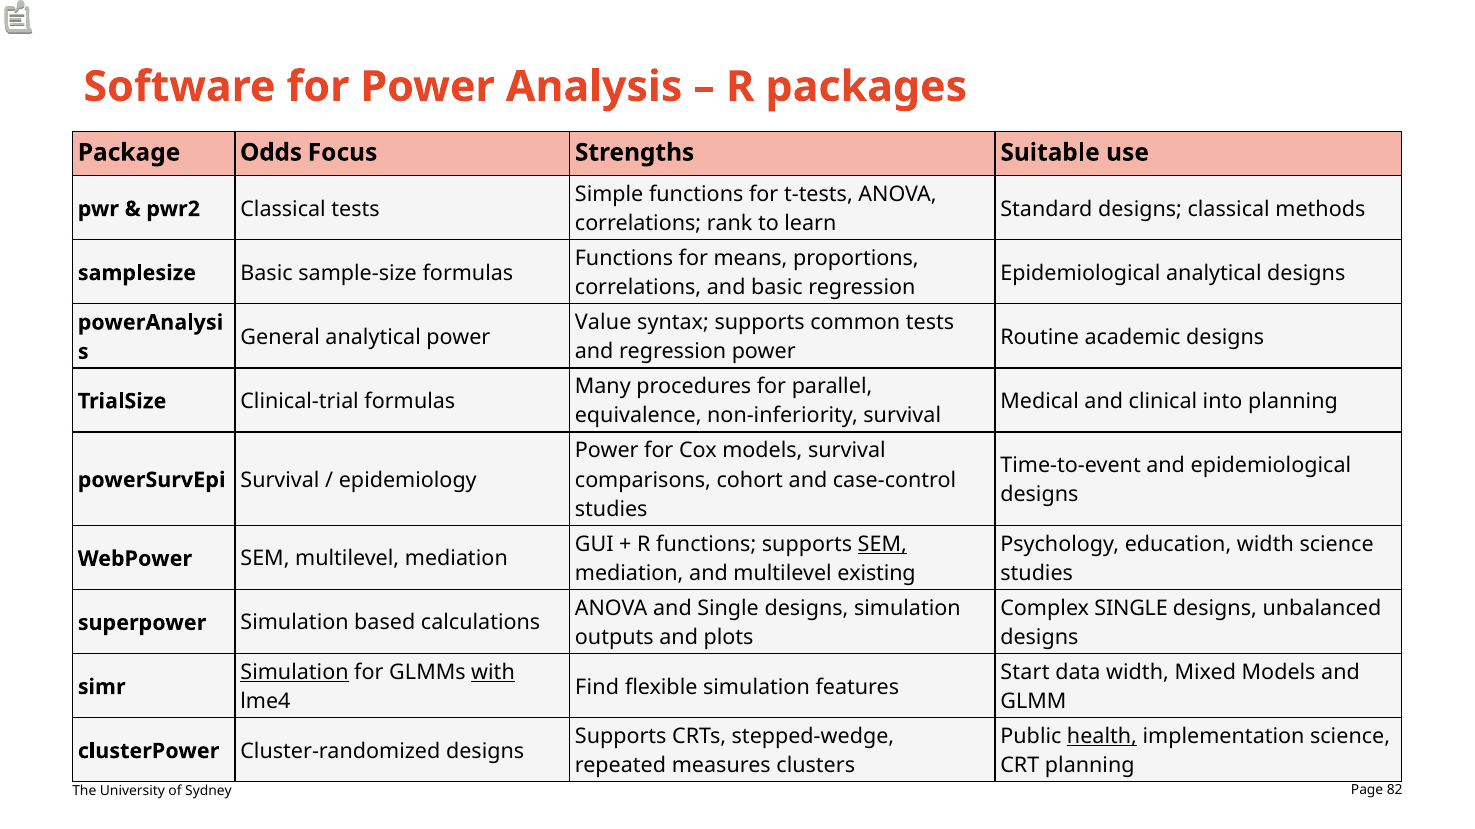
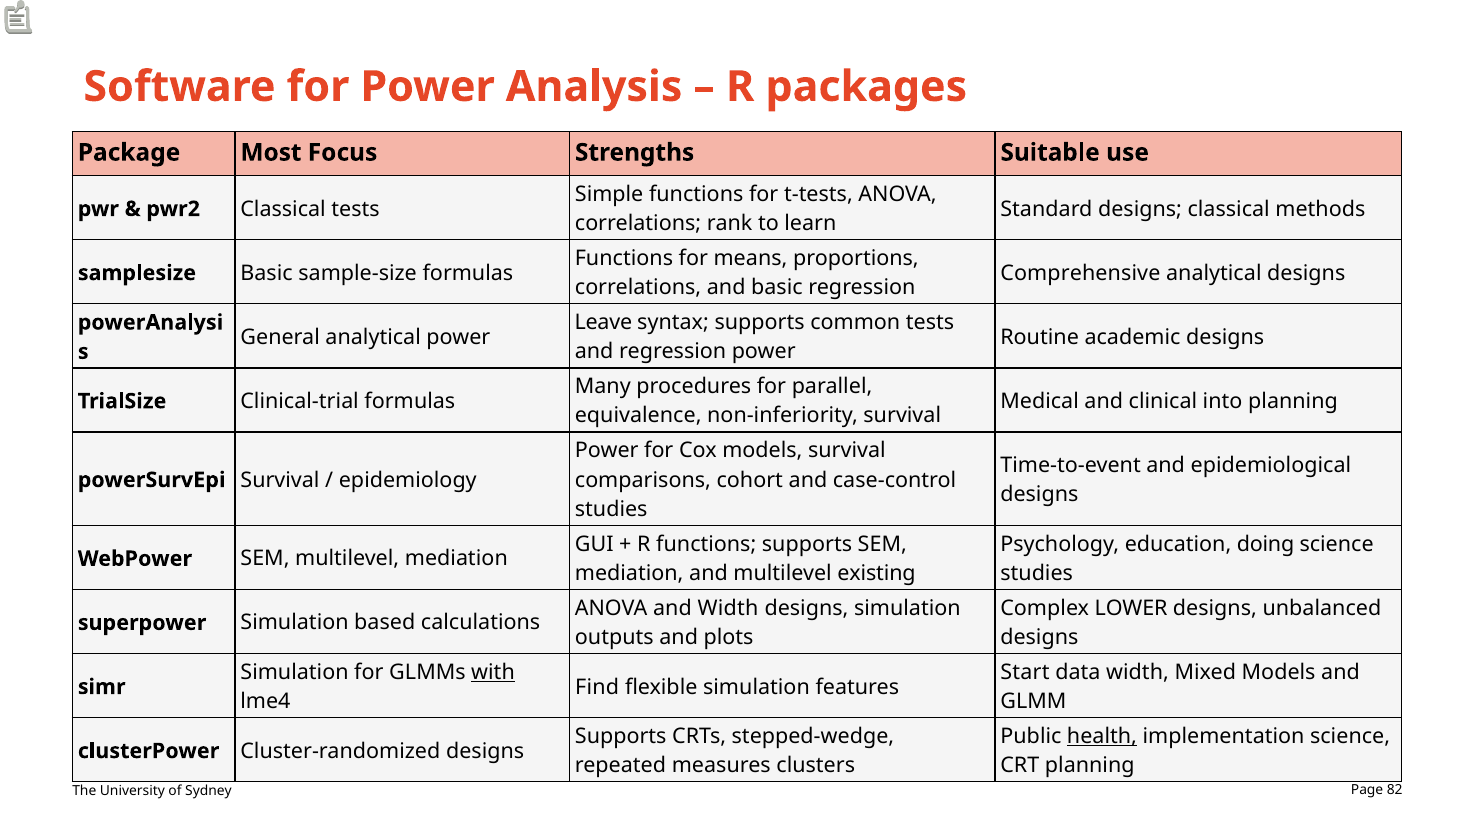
Odds: Odds -> Most
Epidemiological at (1080, 273): Epidemiological -> Comprehensive
Value: Value -> Leave
SEM at (882, 544) underline: present -> none
education width: width -> doing
and Single: Single -> Width
Complex SINGLE: SINGLE -> LOWER
Simulation at (295, 673) underline: present -> none
